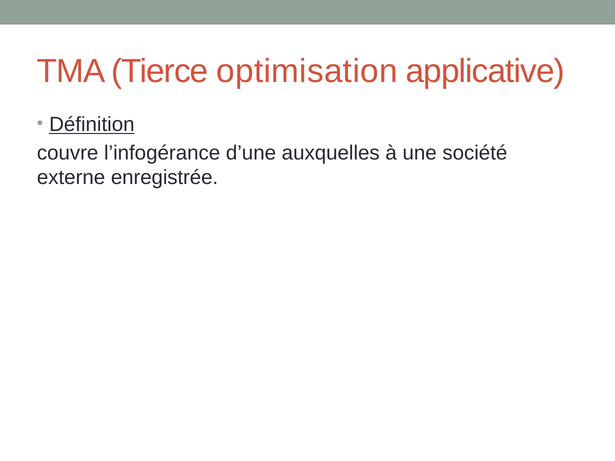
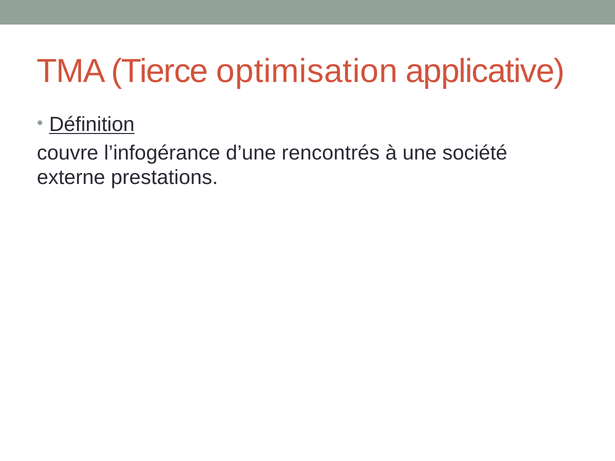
auxquelles: auxquelles -> rencontrés
enregistrée: enregistrée -> prestations
